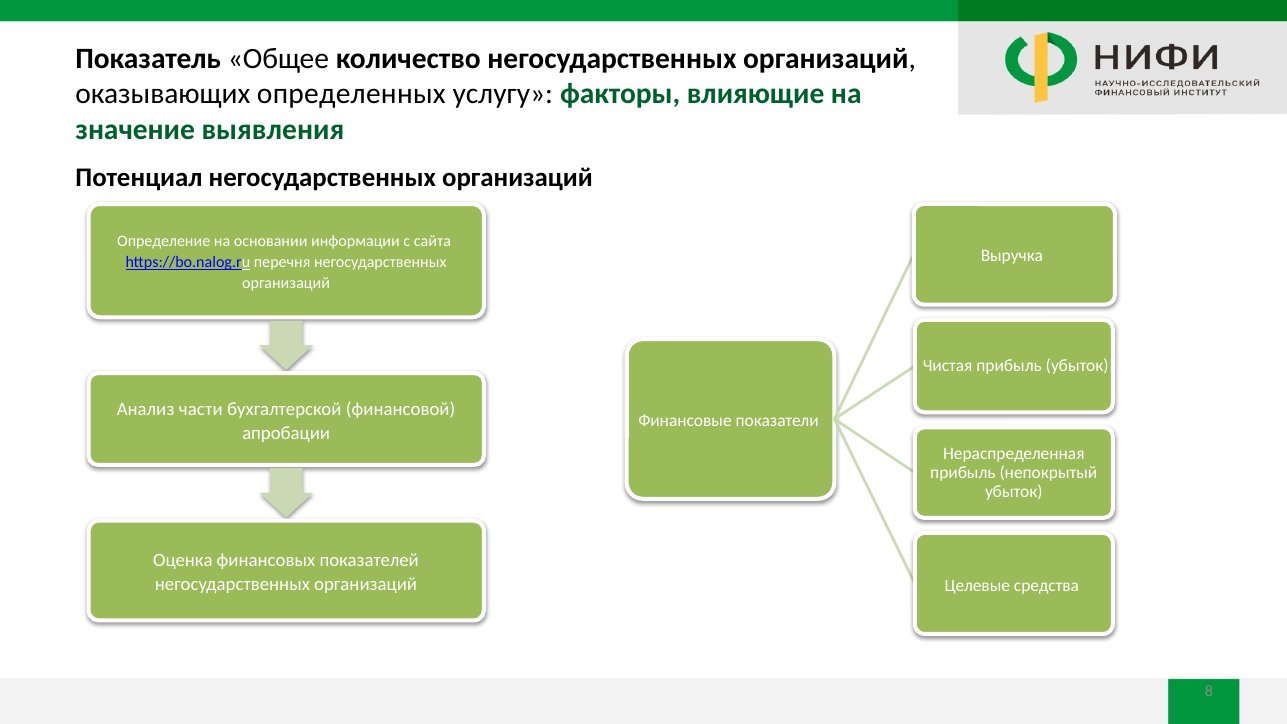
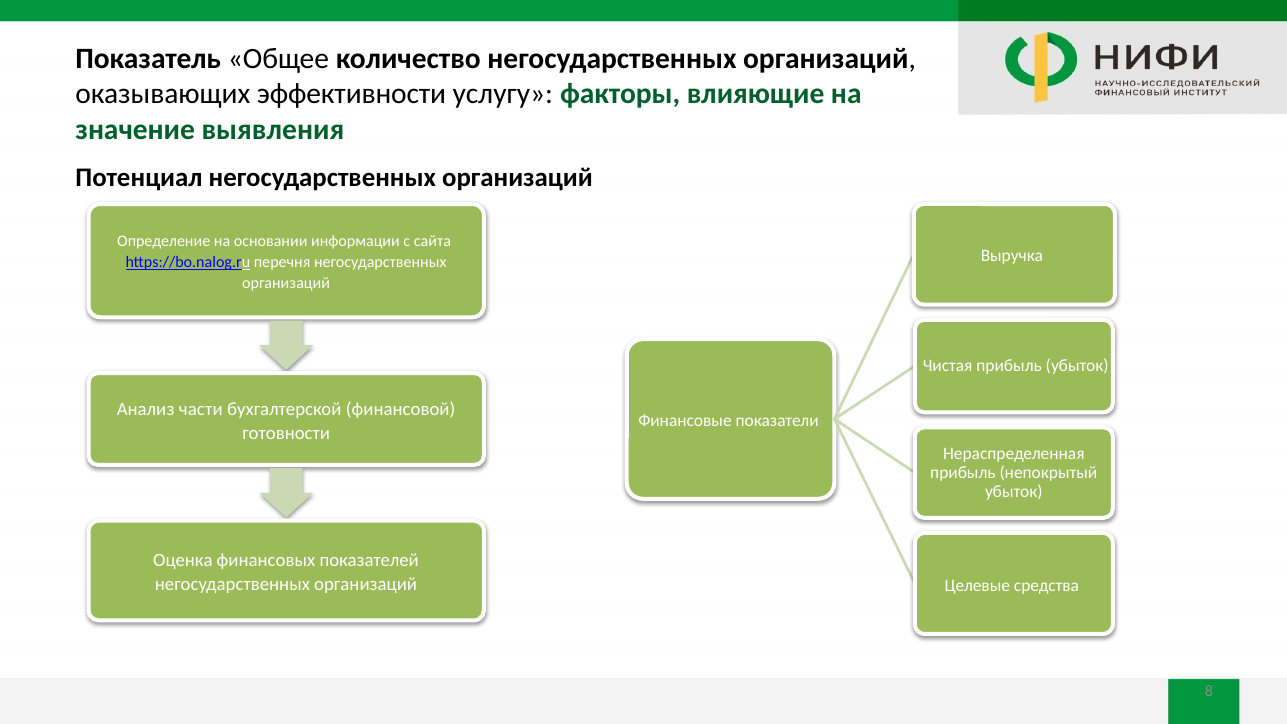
определенных: определенных -> эффективности
апробации: апробации -> готовности
